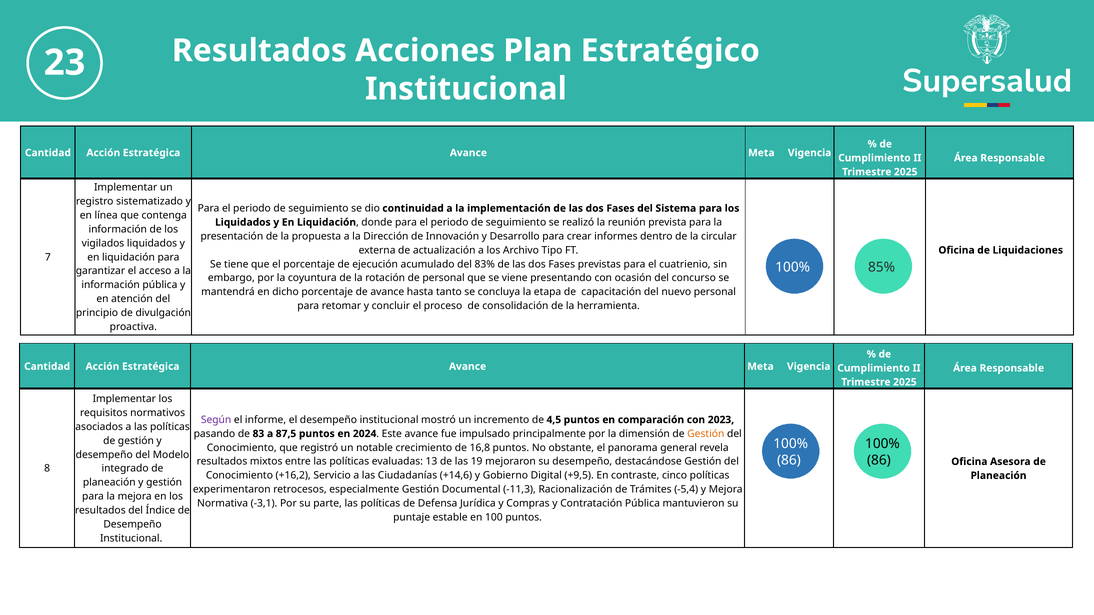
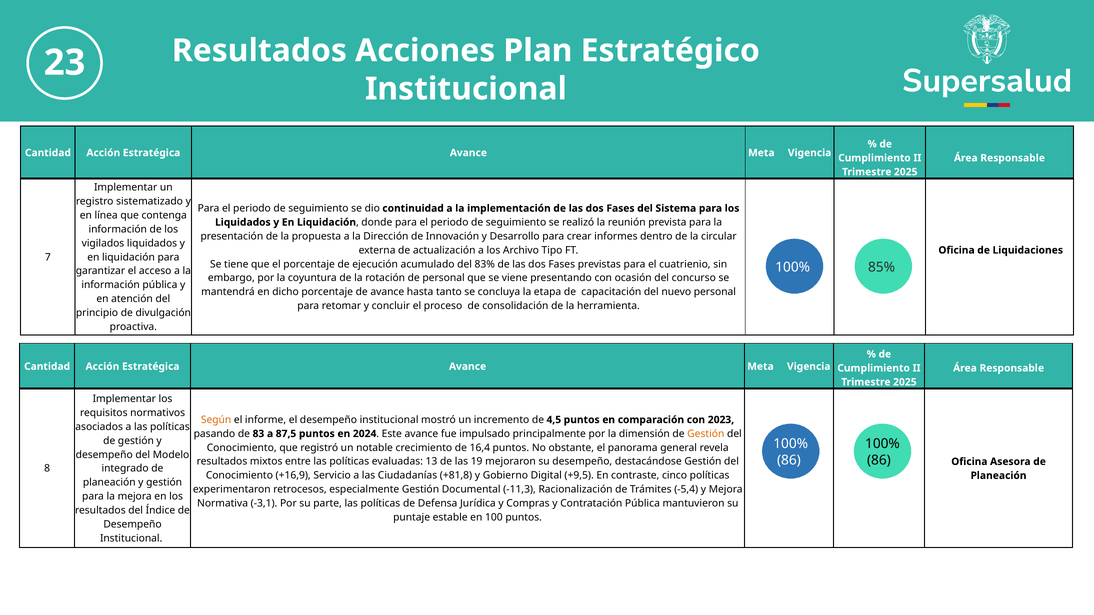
Según colour: purple -> orange
16,8: 16,8 -> 16,4
+16,2: +16,2 -> +16,9
+14,6: +14,6 -> +81,8
